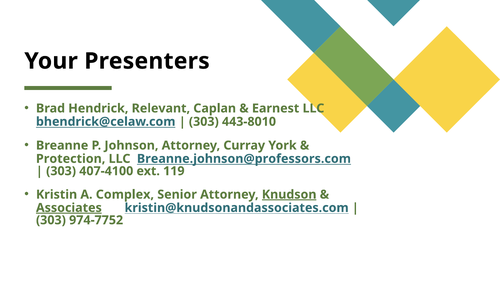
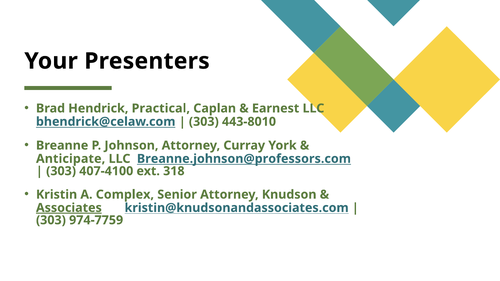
Relevant: Relevant -> Practical
Protection: Protection -> Anticipate
119: 119 -> 318
Knudson underline: present -> none
974-7752: 974-7752 -> 974-7759
